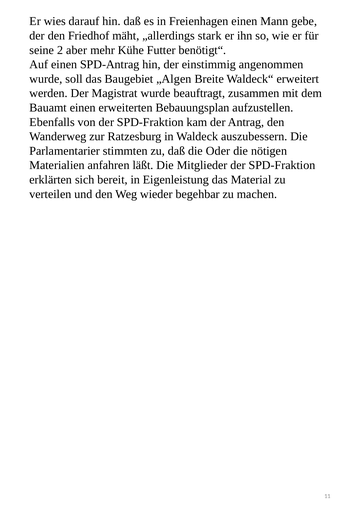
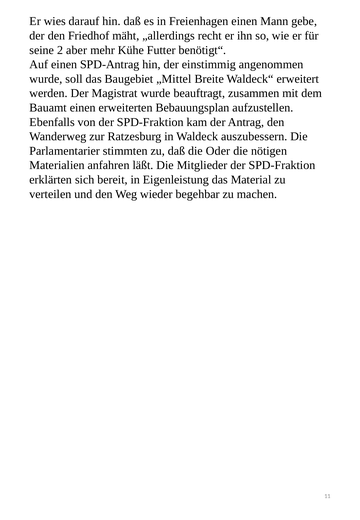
stark: stark -> recht
„Algen: „Algen -> „Mittel
